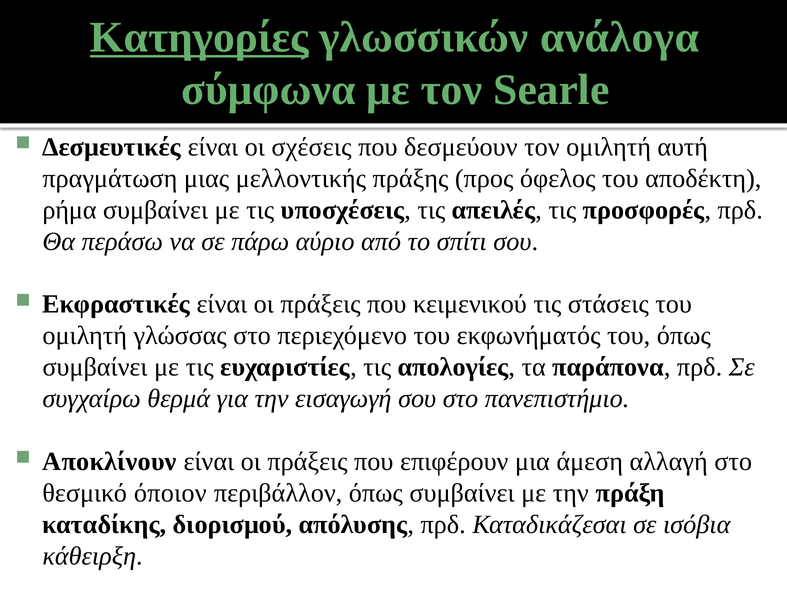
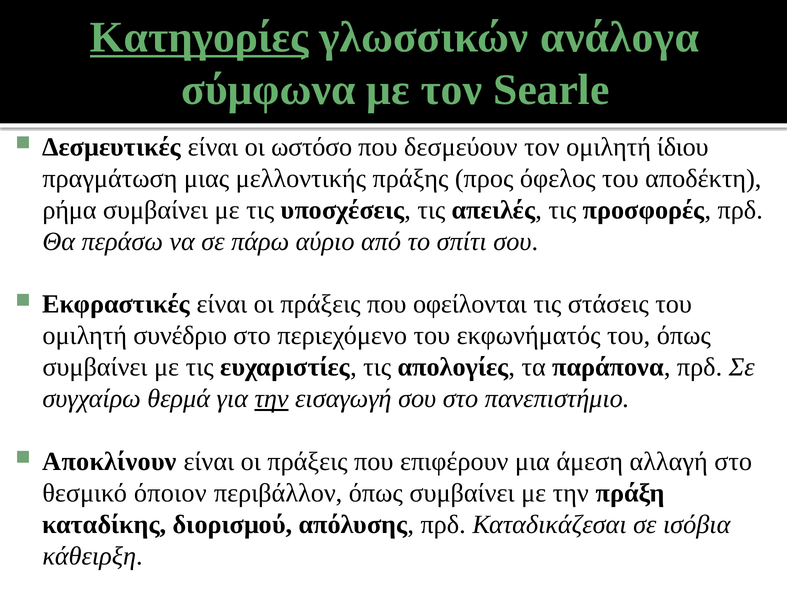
σχέσεις: σχέσεις -> ωστόσο
αυτή: αυτή -> ίδιου
κειμενικού: κειμενικού -> οφείλονται
γλώσσας: γλώσσας -> συνέδριο
την at (272, 399) underline: none -> present
